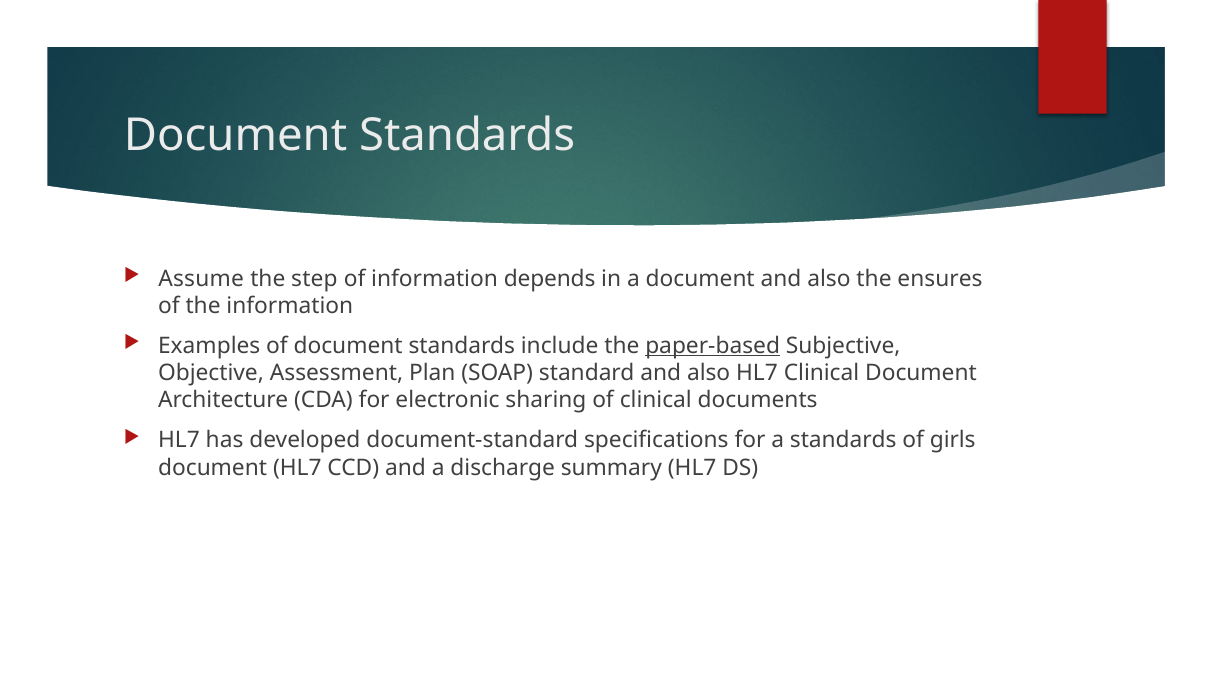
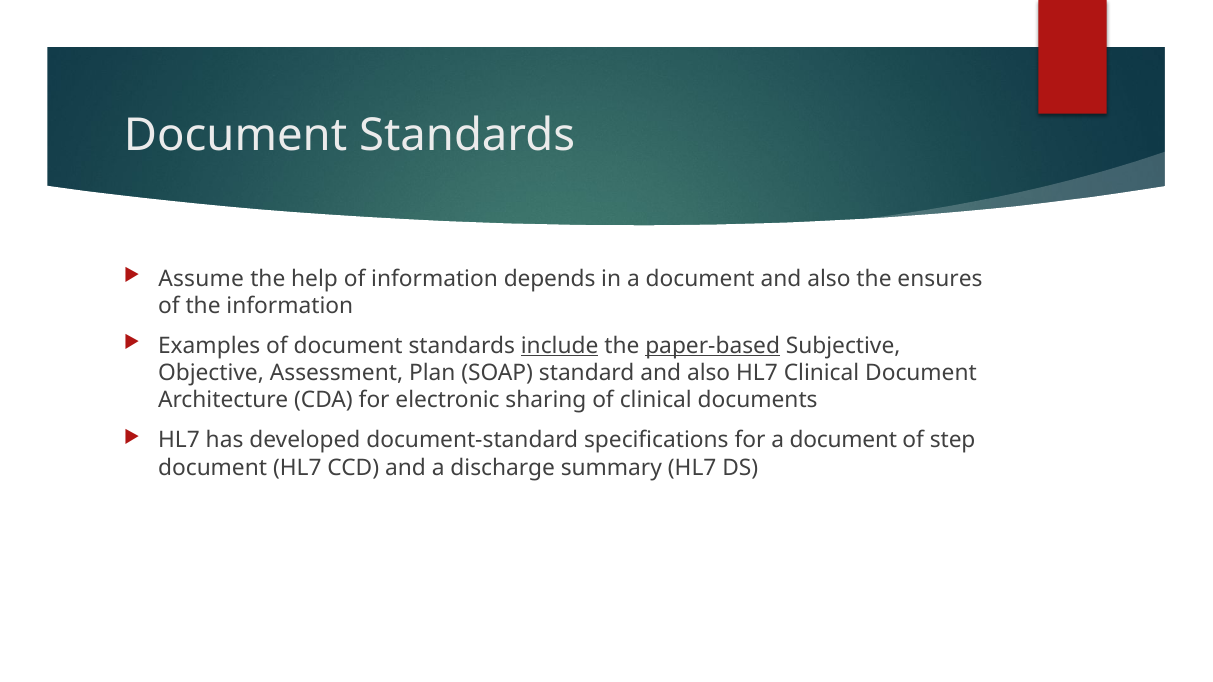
step: step -> help
include underline: none -> present
for a standards: standards -> document
girls: girls -> step
